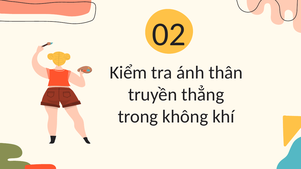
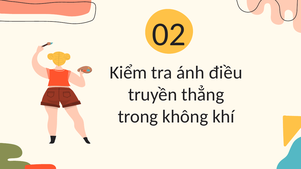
thân: thân -> điều
